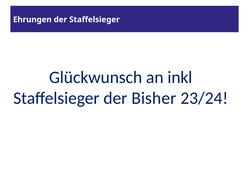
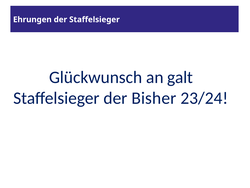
inkl: inkl -> galt
